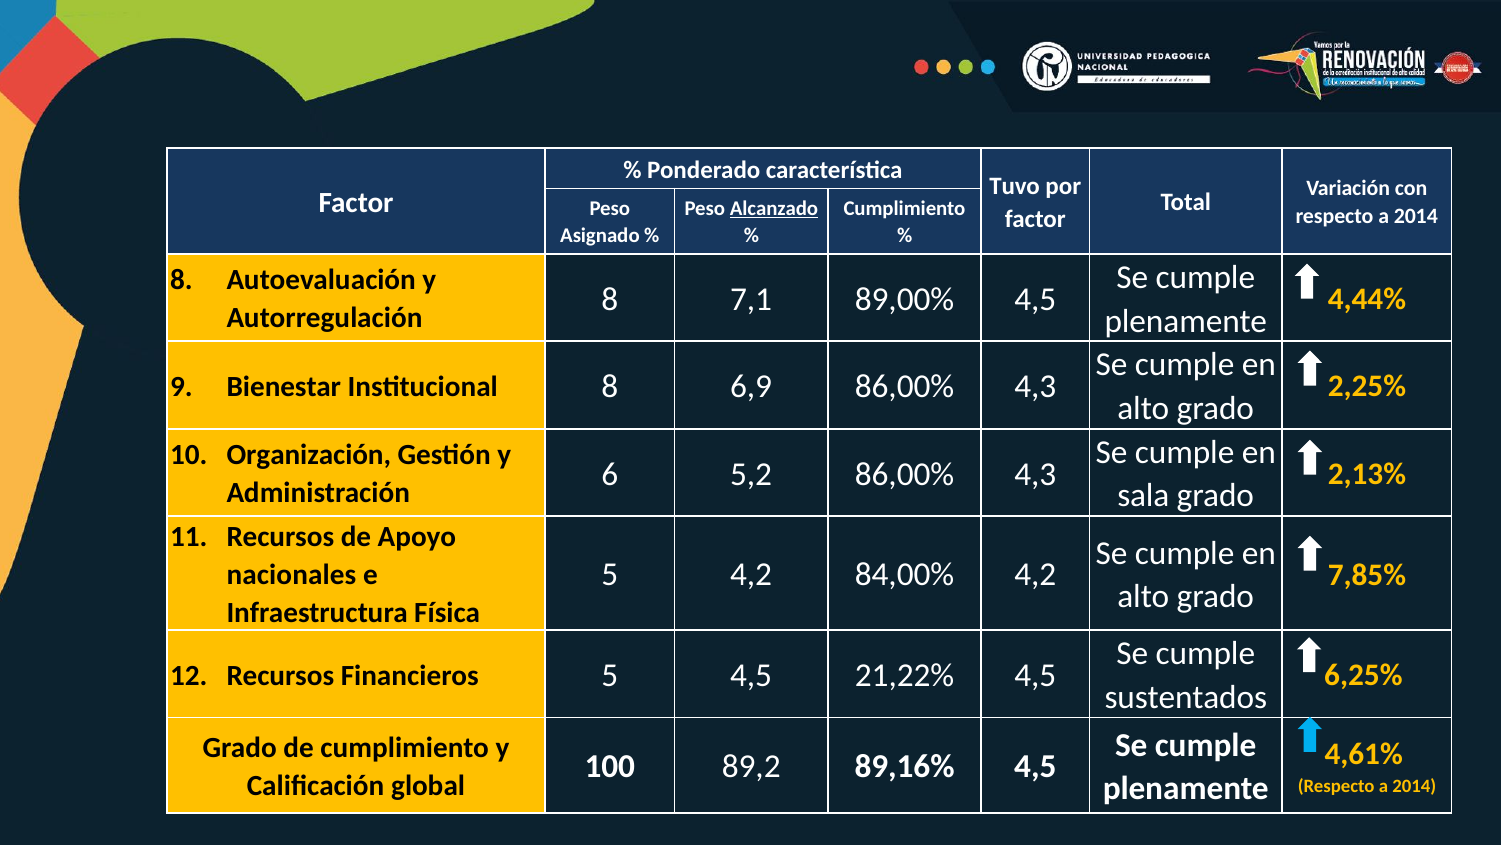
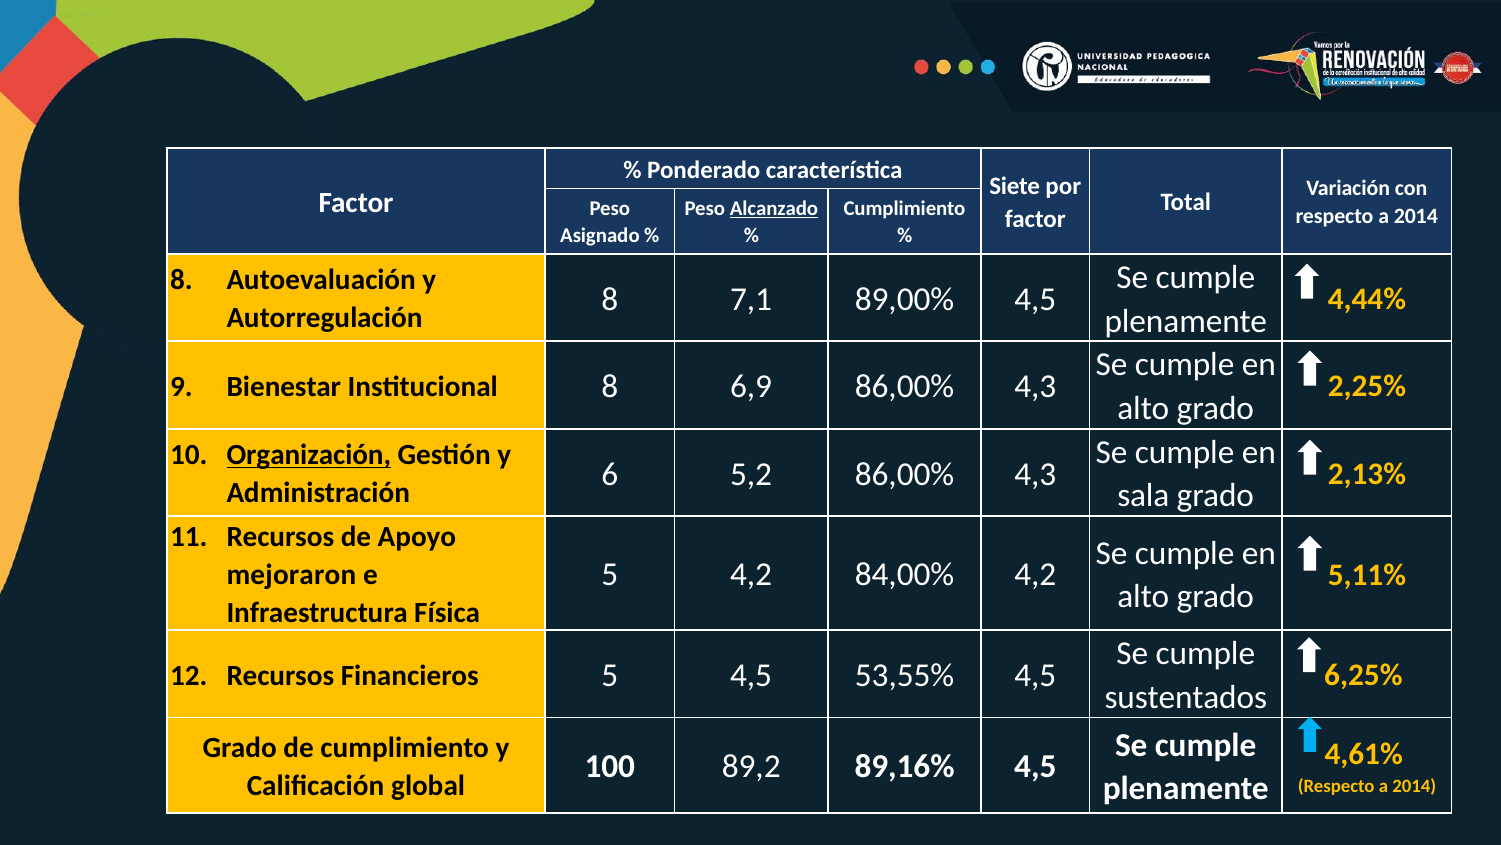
Tuvo: Tuvo -> Siete
Organización underline: none -> present
7,85%: 7,85% -> 5,11%
nacionales: nacionales -> mejoraron
21,22%: 21,22% -> 53,55%
